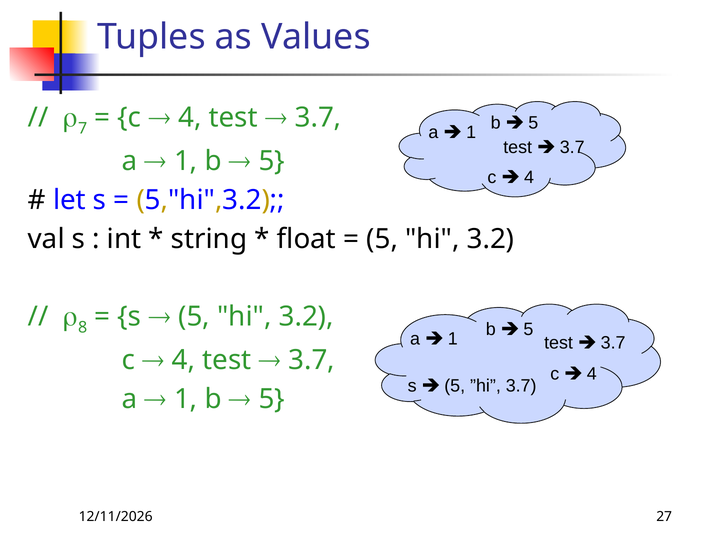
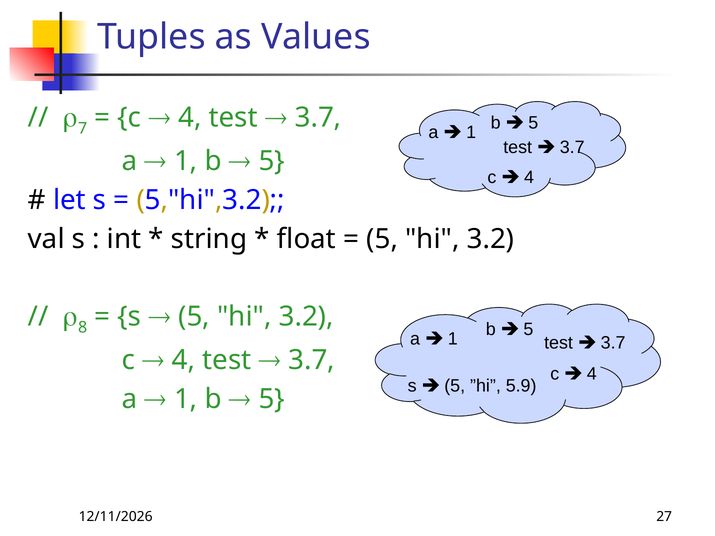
”hi 3.7: 3.7 -> 5.9
